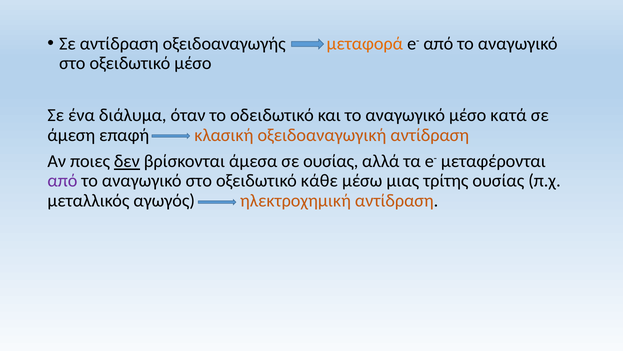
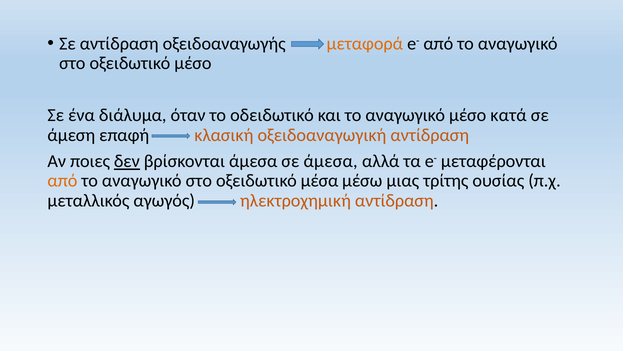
σε ουσίας: ουσίας -> άμεσα
από at (62, 181) colour: purple -> orange
κάθε: κάθε -> μέσα
